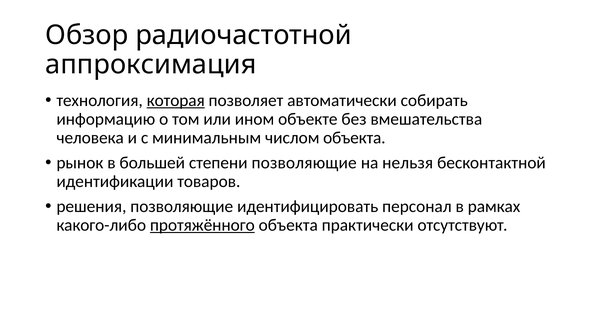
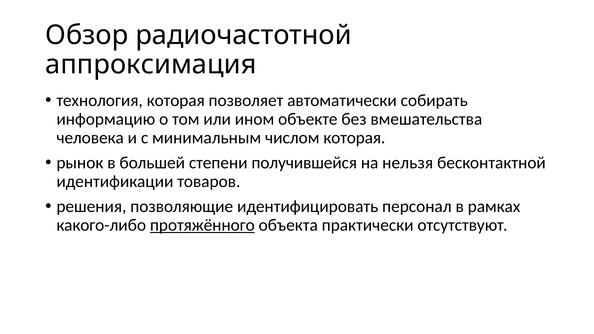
которая at (176, 100) underline: present -> none
числом объекта: объекта -> которая
степени позволяющие: позволяющие -> получившейся
